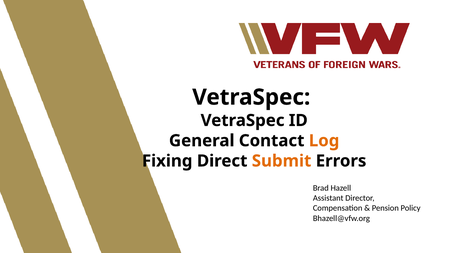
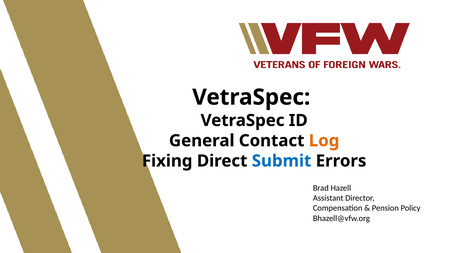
Submit colour: orange -> blue
